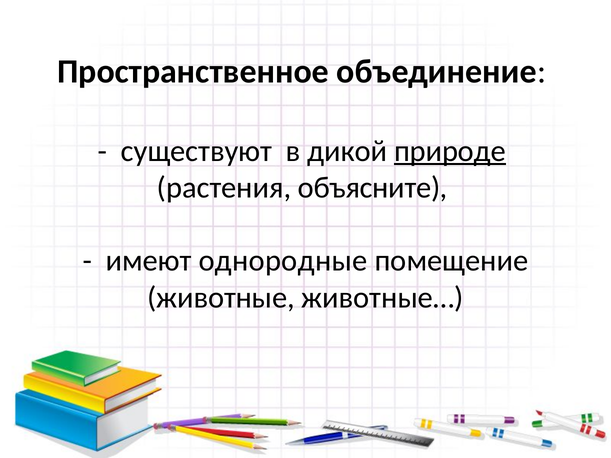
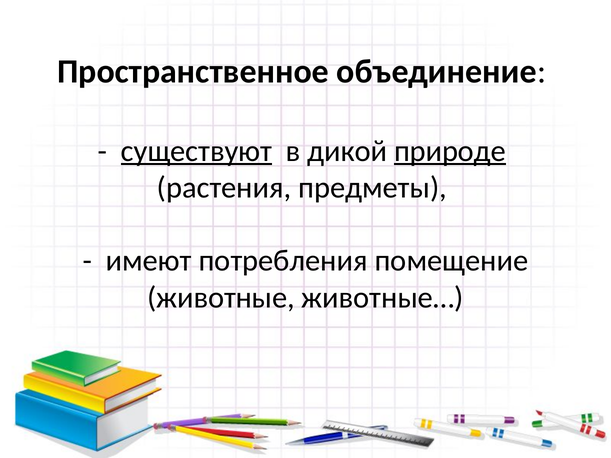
существуют underline: none -> present
объясните: объясните -> предметы
однородные: однородные -> потребления
